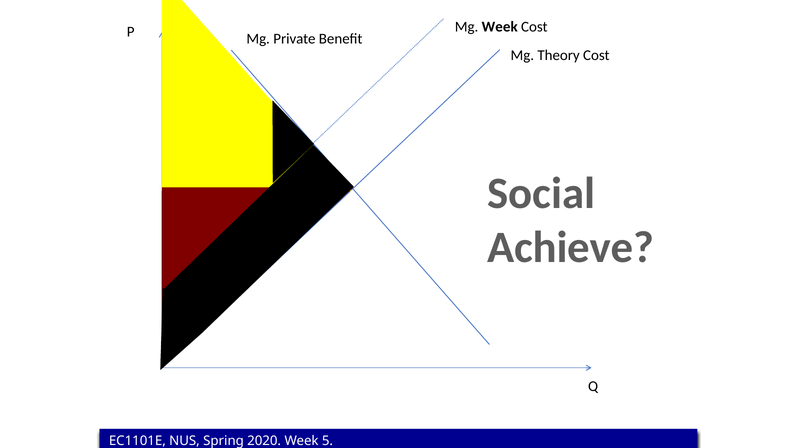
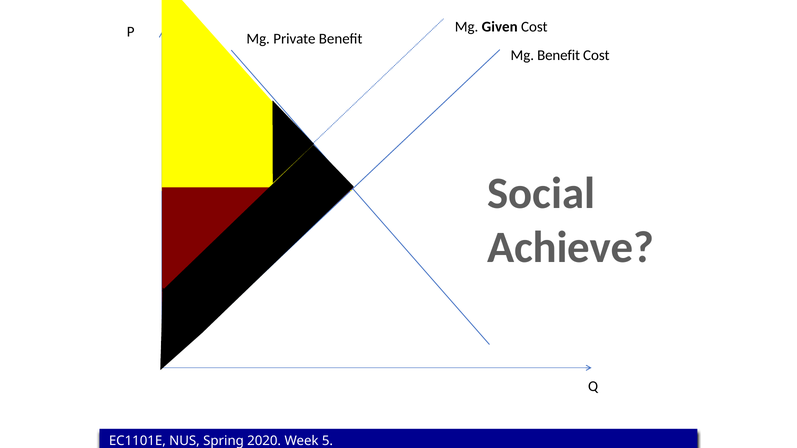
Mg Week: Week -> Given
Mg Theory: Theory -> Benefit
